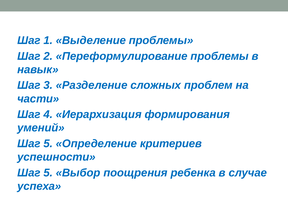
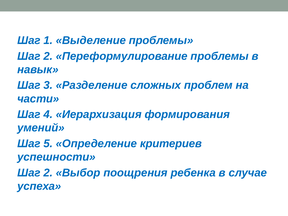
5 at (48, 173): 5 -> 2
